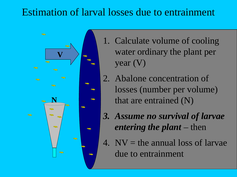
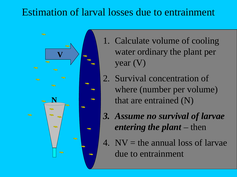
Abalone at (131, 79): Abalone -> Survival
losses at (126, 90): losses -> where
